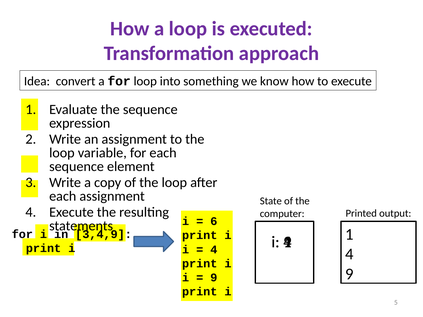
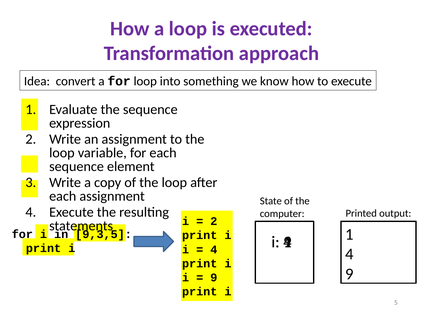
6 at (214, 221): 6 -> 2
3,4,9: 3,4,9 -> 9,3,5
